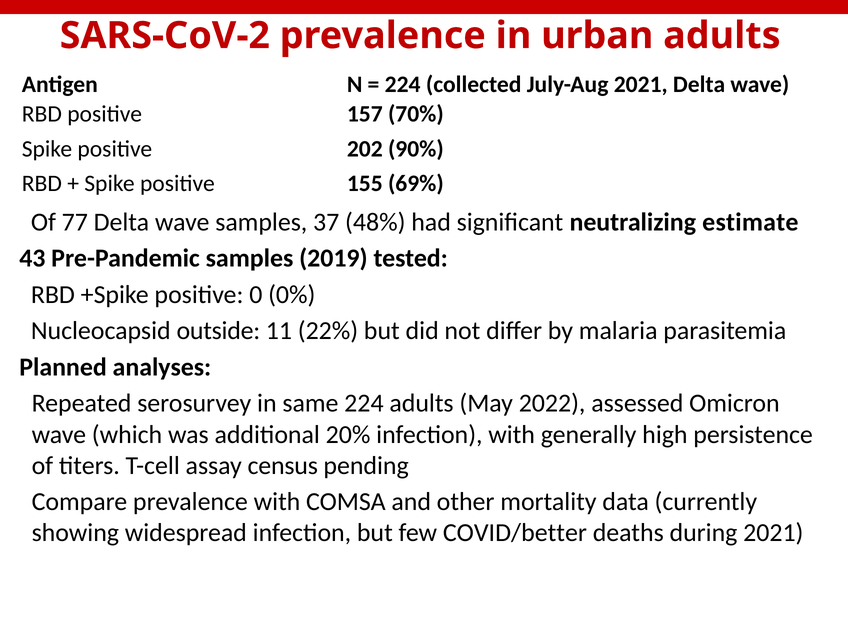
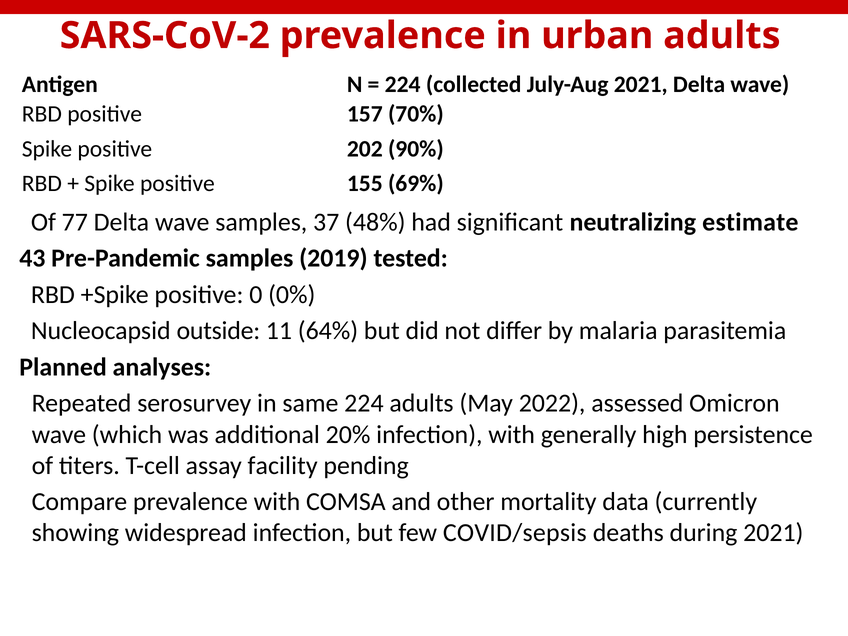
22%: 22% -> 64%
census: census -> facility
COVID/better: COVID/better -> COVID/sepsis
